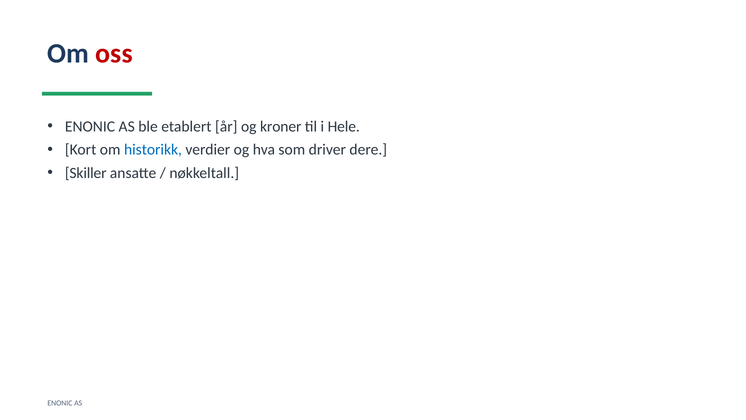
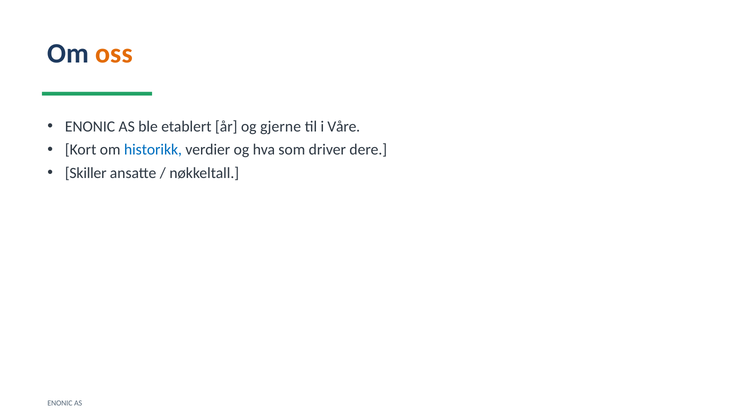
oss colour: red -> orange
kroner: kroner -> gjerne
Hele: Hele -> Våre
